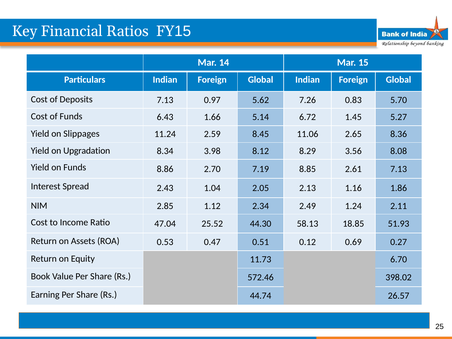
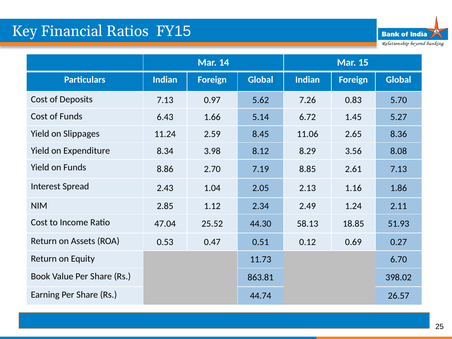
Upgradation: Upgradation -> Expenditure
572.46: 572.46 -> 863.81
